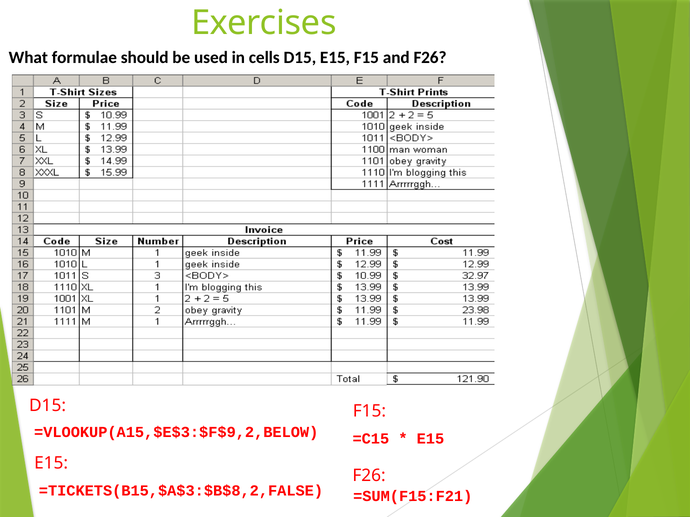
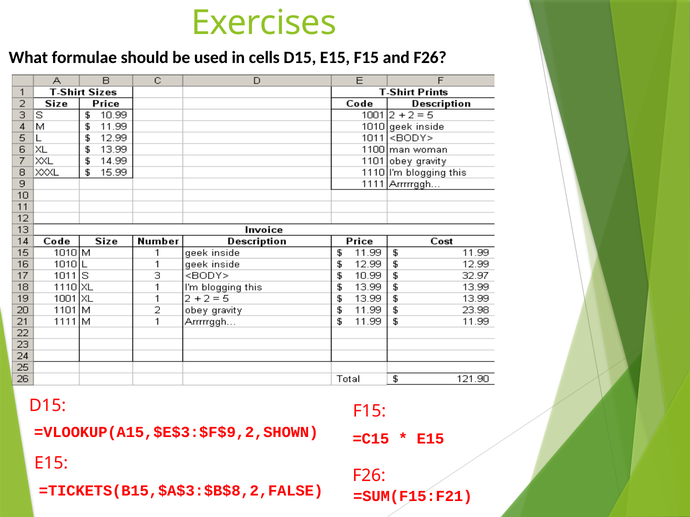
=VLOOKUP(A15,$E$3:$F$9,2,BELOW: =VLOOKUP(A15,$E$3:$F$9,2,BELOW -> =VLOOKUP(A15,$E$3:$F$9,2,SHOWN
